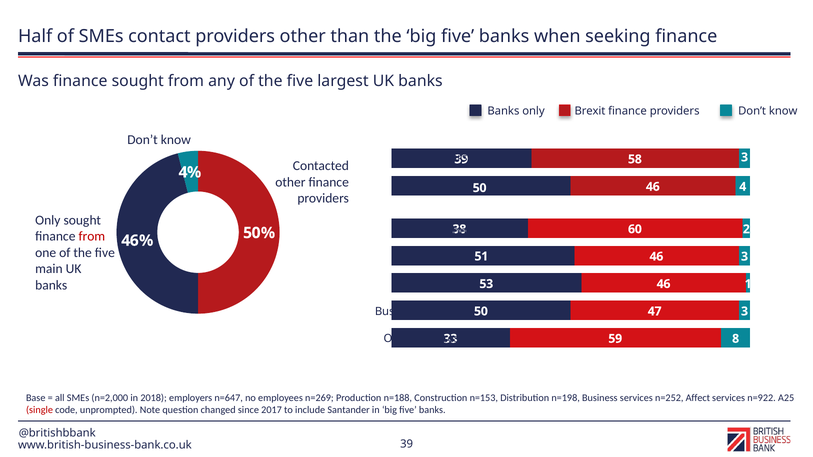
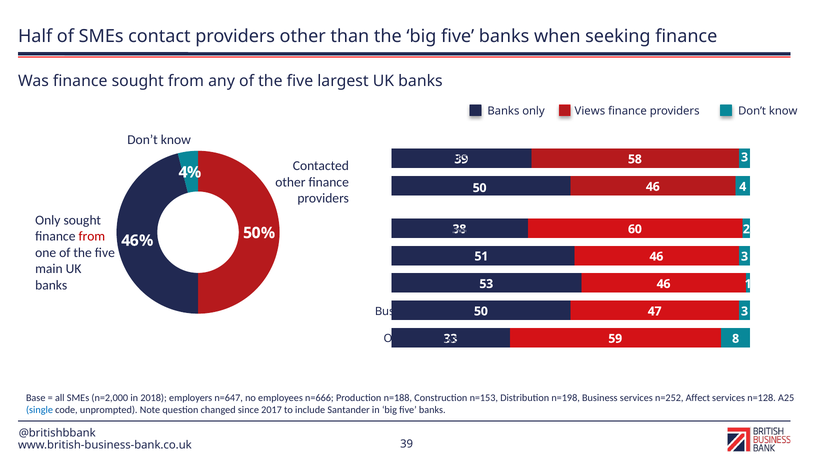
Brexit: Brexit -> Views
n=269: n=269 -> n=666
n=922: n=922 -> n=128
single colour: red -> blue
